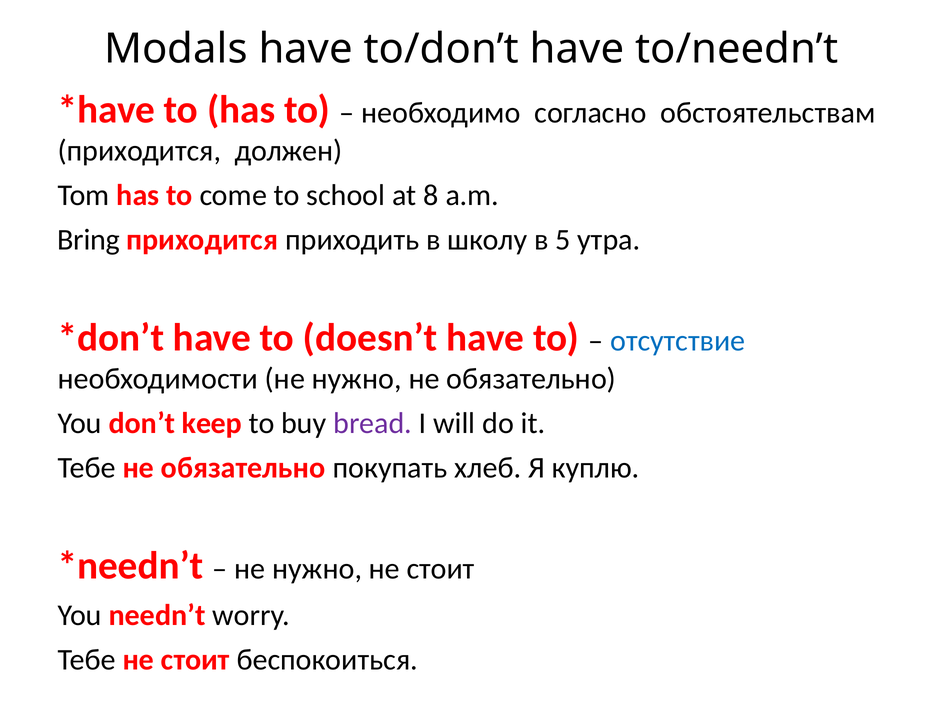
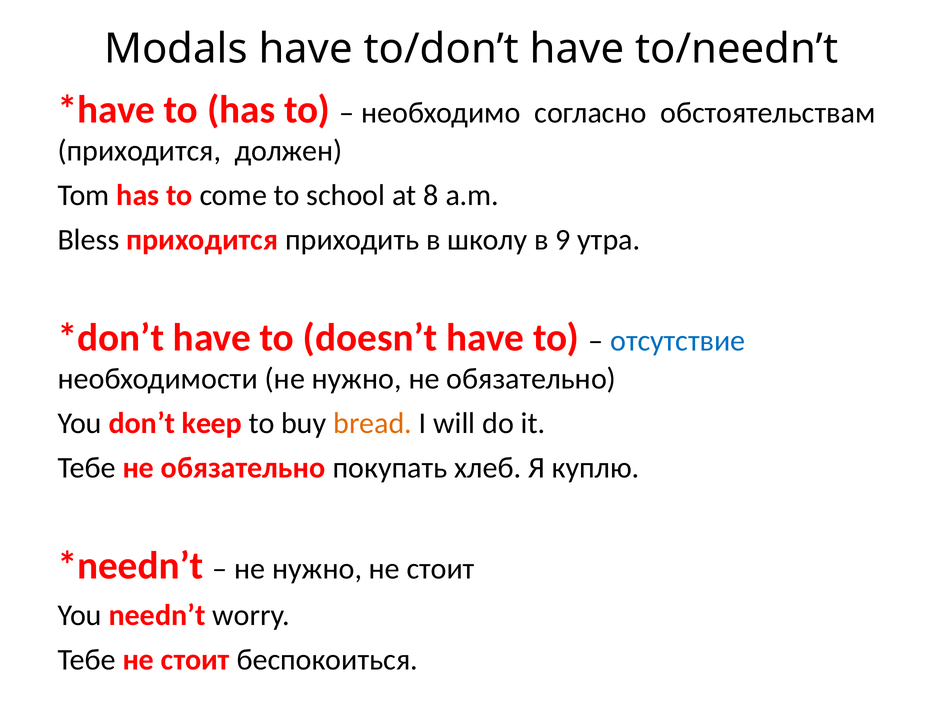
Bring: Bring -> Bless
5: 5 -> 9
bread colour: purple -> orange
